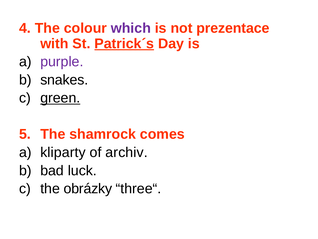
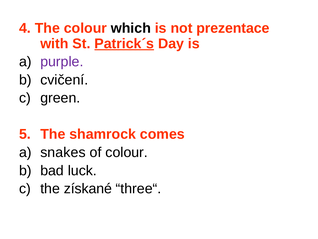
which colour: purple -> black
snakes: snakes -> cvičení
green underline: present -> none
kliparty: kliparty -> snakes
of archiv: archiv -> colour
obrázky: obrázky -> získané
